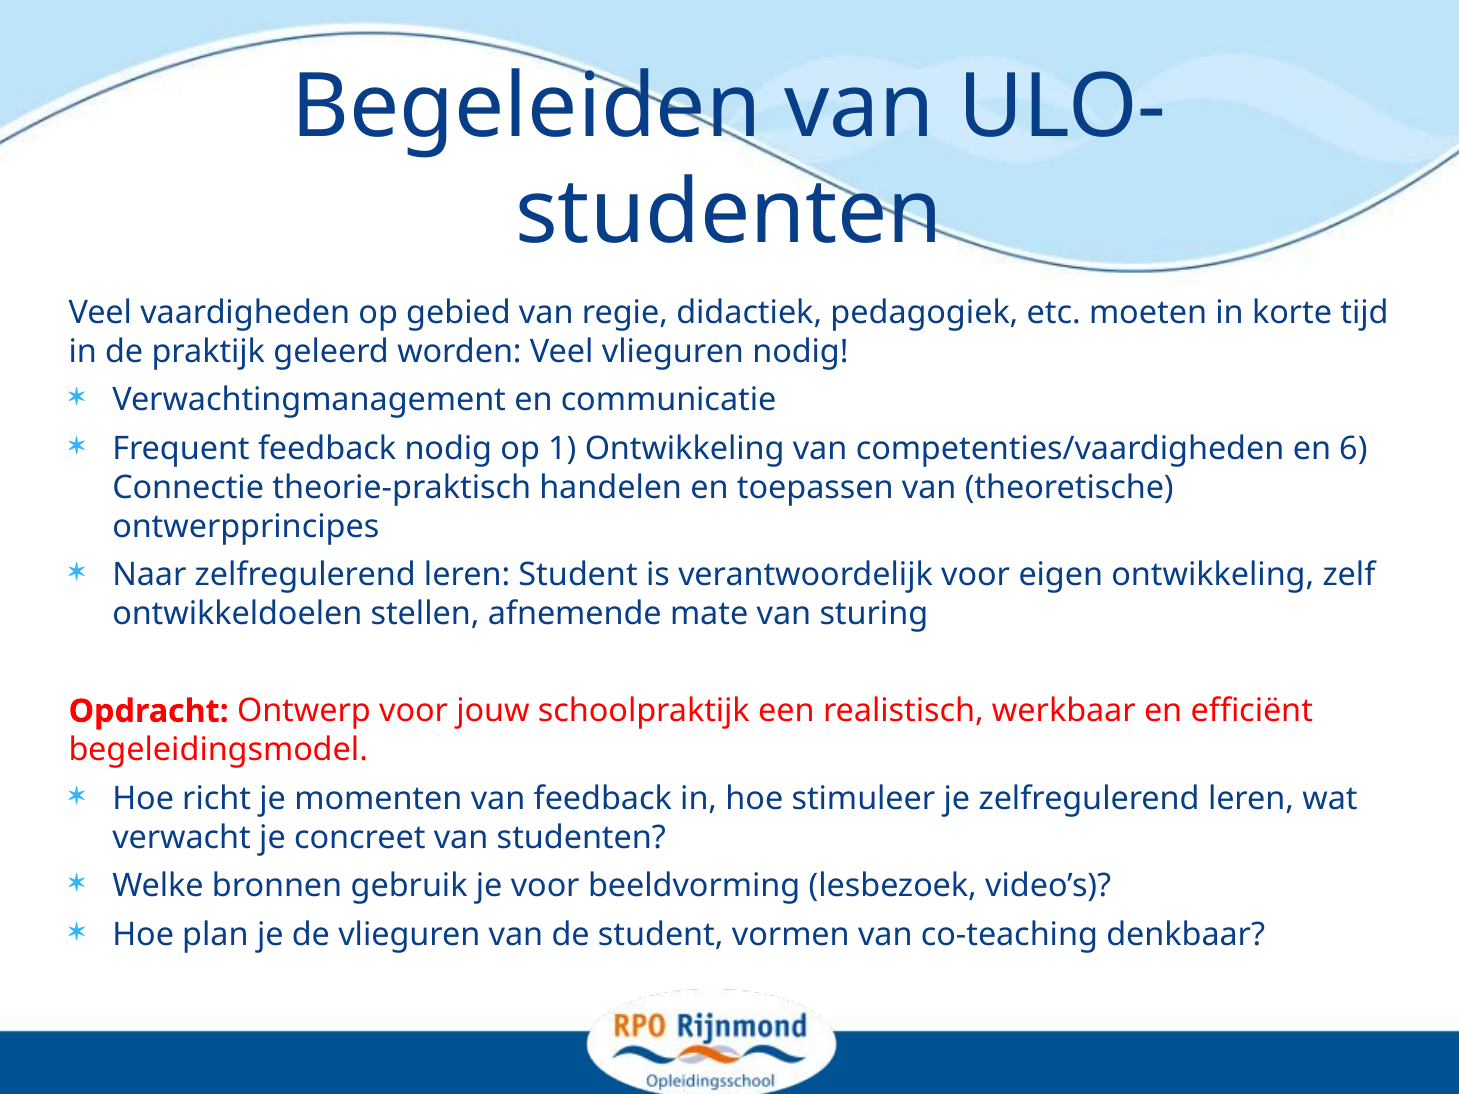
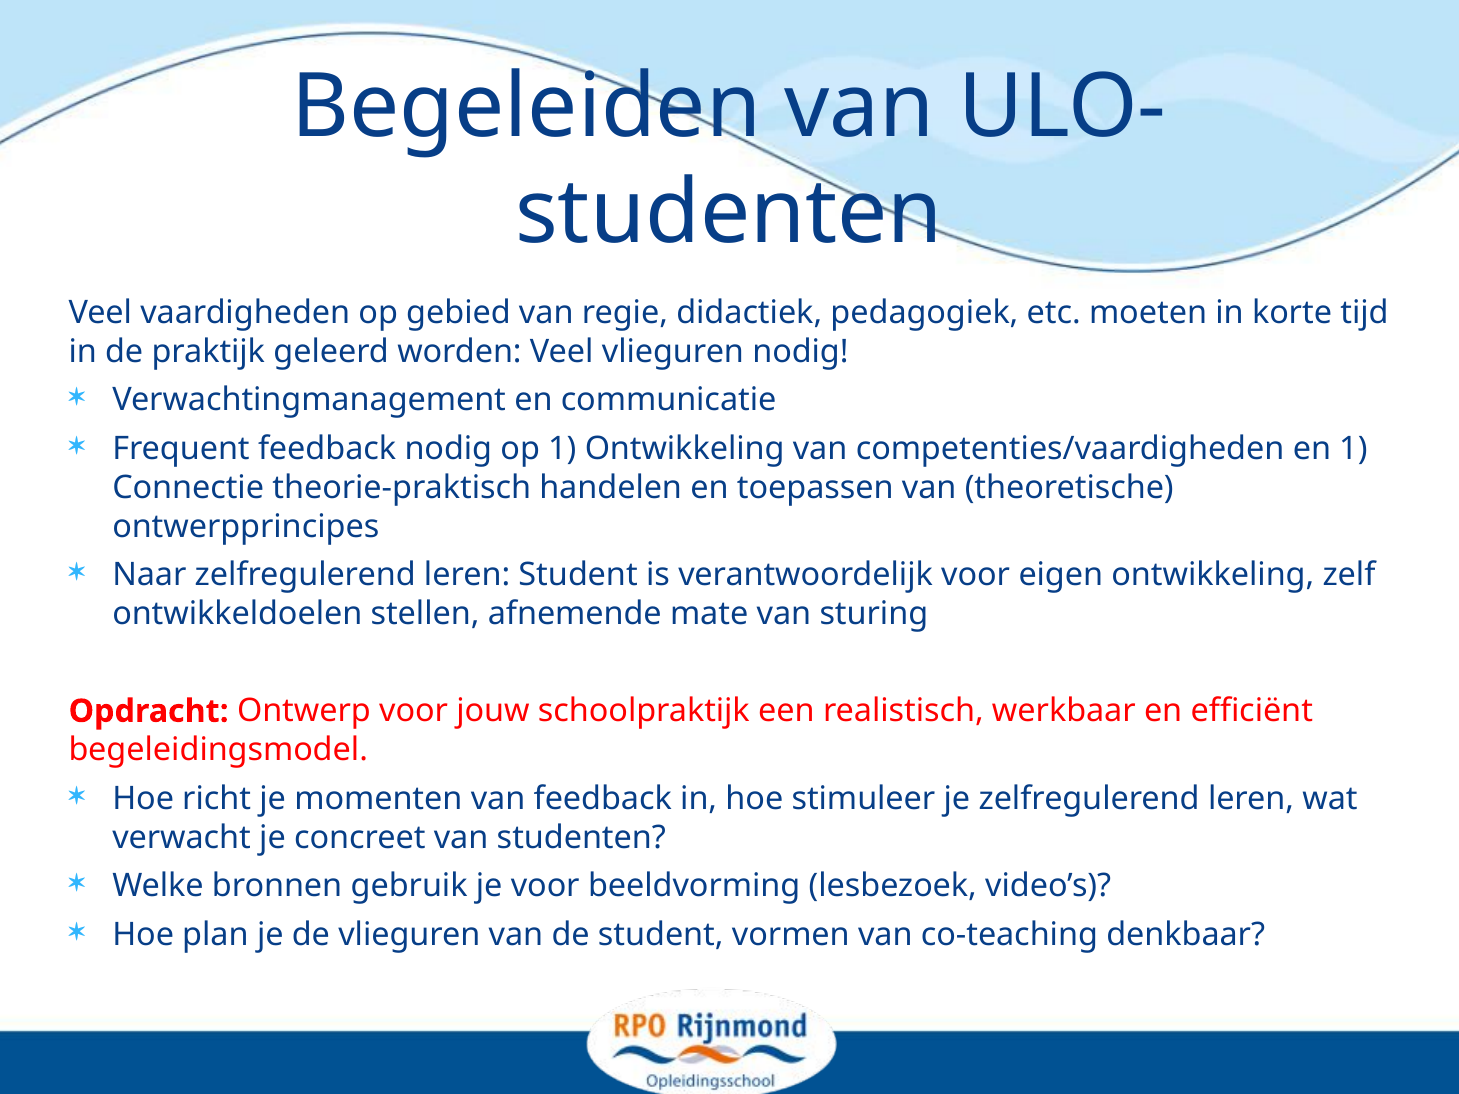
en 6: 6 -> 1
